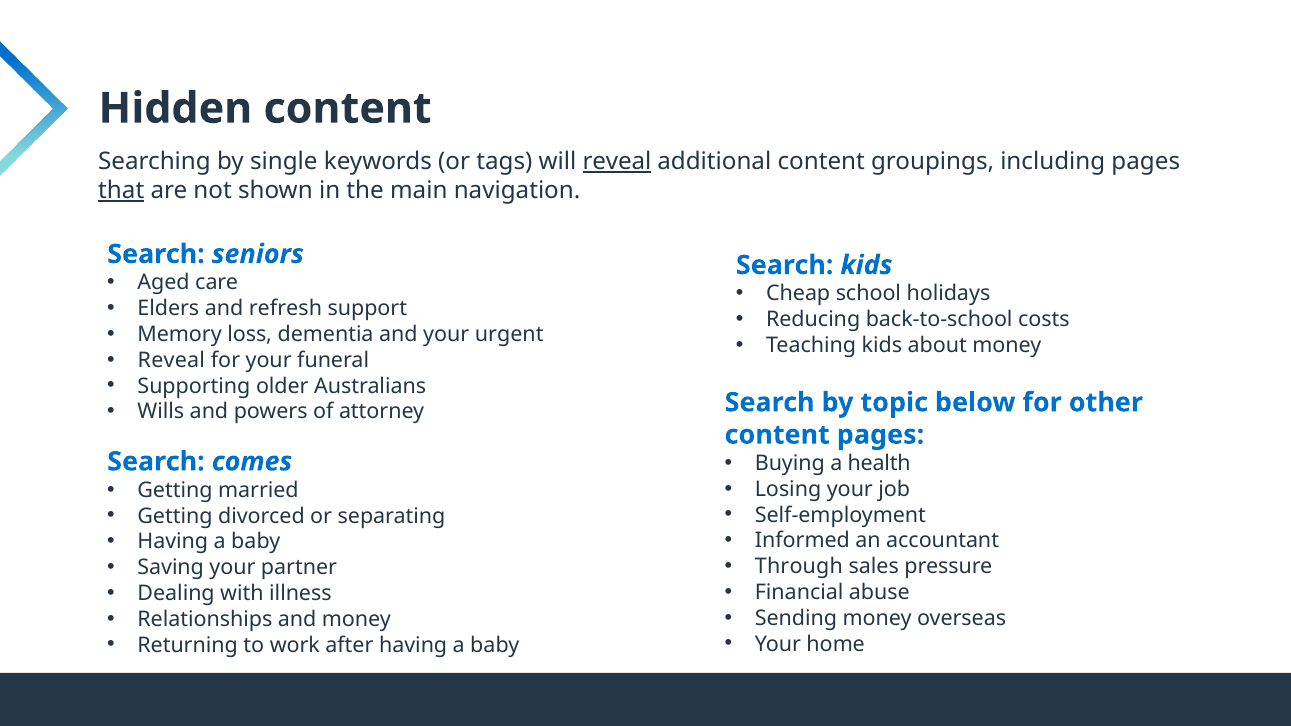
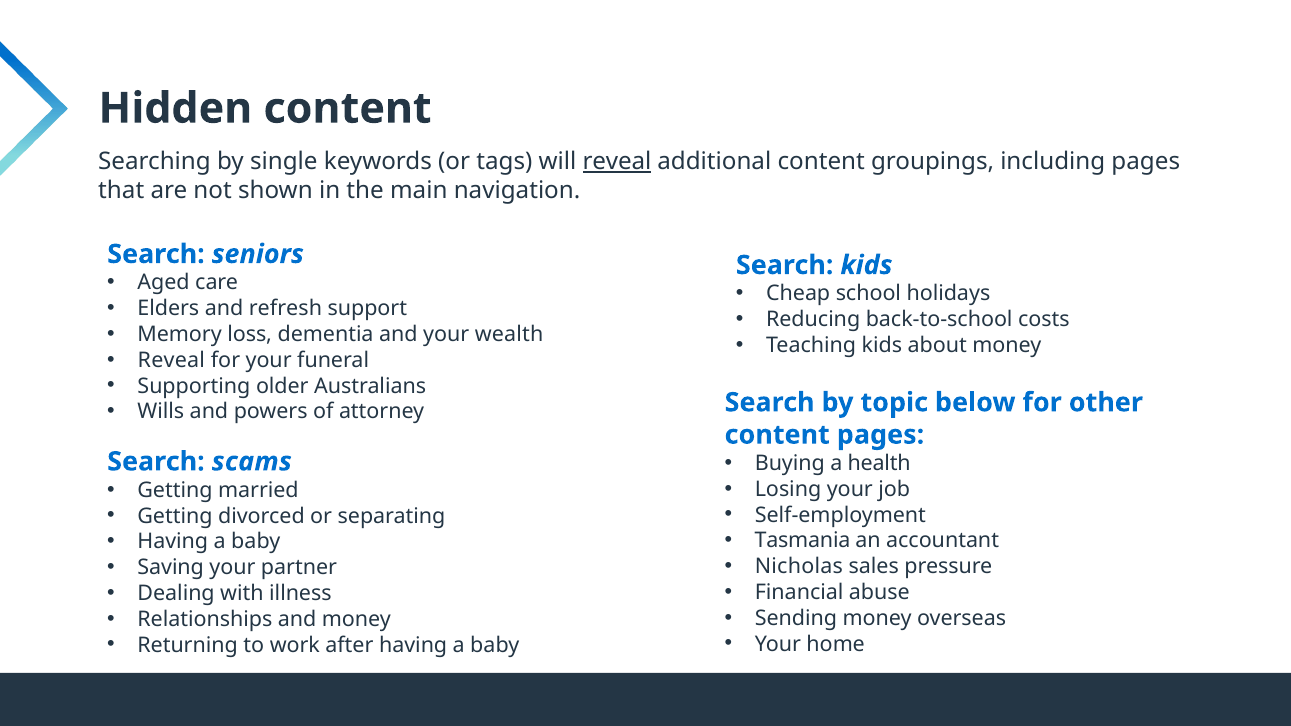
that underline: present -> none
urgent: urgent -> wealth
comes: comes -> scams
Informed: Informed -> Tasmania
Through: Through -> Nicholas
